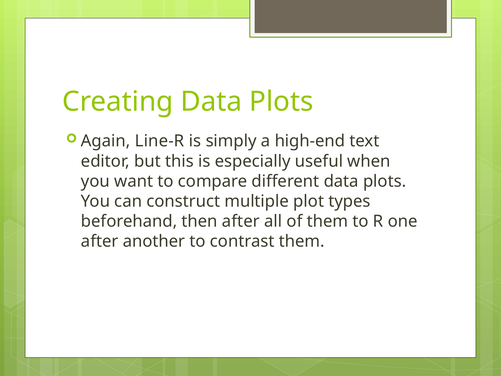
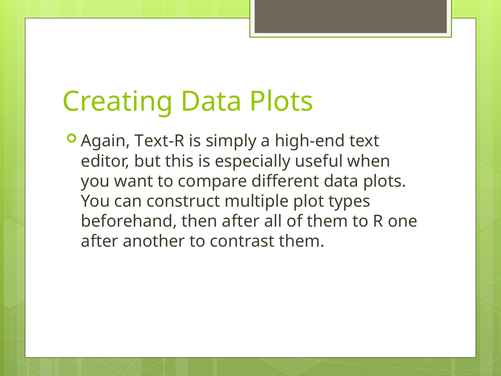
Line-R: Line-R -> Text-R
